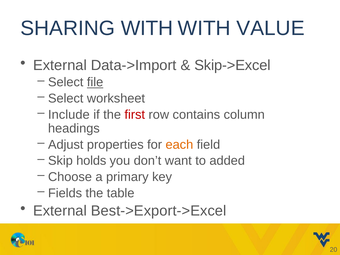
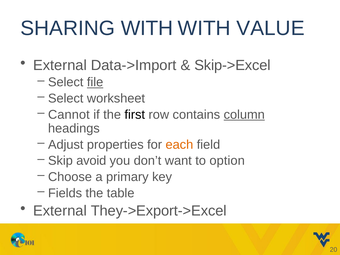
Include: Include -> Cannot
first colour: red -> black
column underline: none -> present
holds: holds -> avoid
added: added -> option
Best->Export->Excel: Best->Export->Excel -> They->Export->Excel
